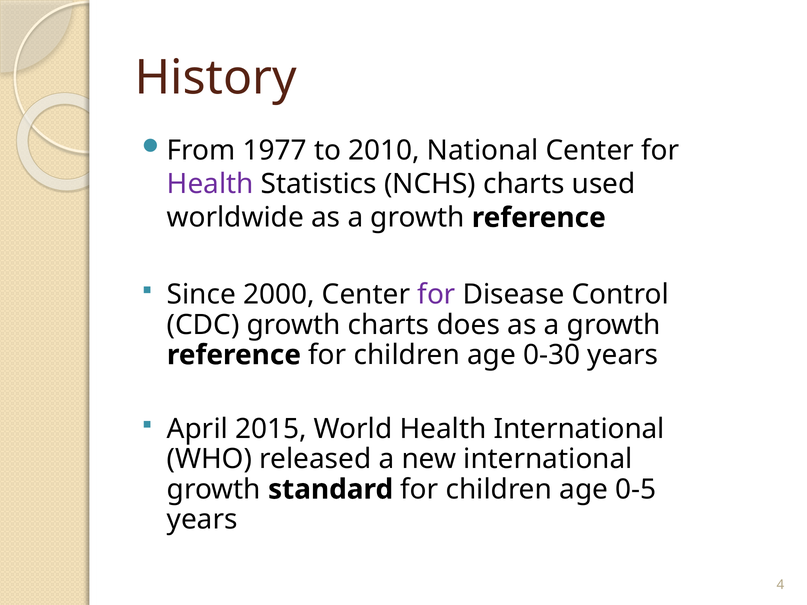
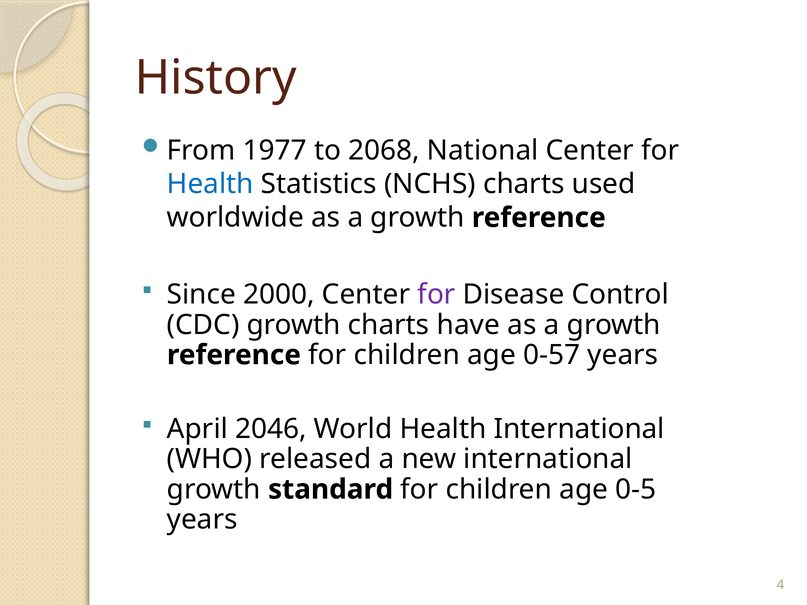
2010: 2010 -> 2068
Health at (210, 184) colour: purple -> blue
does: does -> have
0-30: 0-30 -> 0-57
2015: 2015 -> 2046
